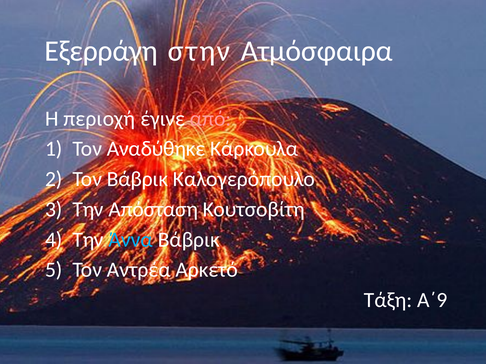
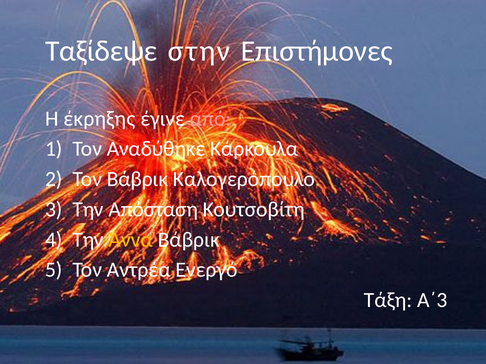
Εξερράγη: Εξερράγη -> Ταξίδεψε
Ατμόσφαιρα: Ατμόσφαιρα -> Επιστήμονες
περιοχή: περιοχή -> έκρηξης
Άννα colour: light blue -> yellow
Αρκετό: Αρκετό -> Ενεργό
Α΄9: Α΄9 -> Α΄3
